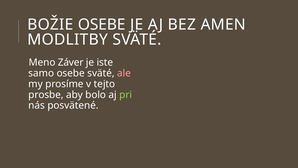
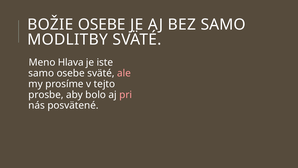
BEZ AMEN: AMEN -> SAMO
Záver: Záver -> Hlava
pri colour: light green -> pink
